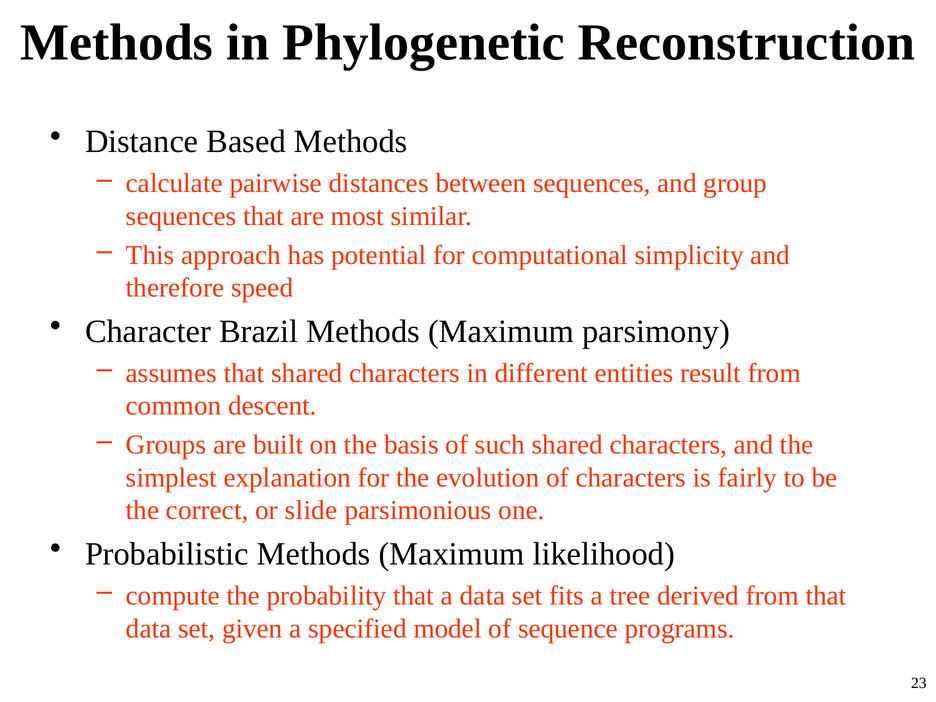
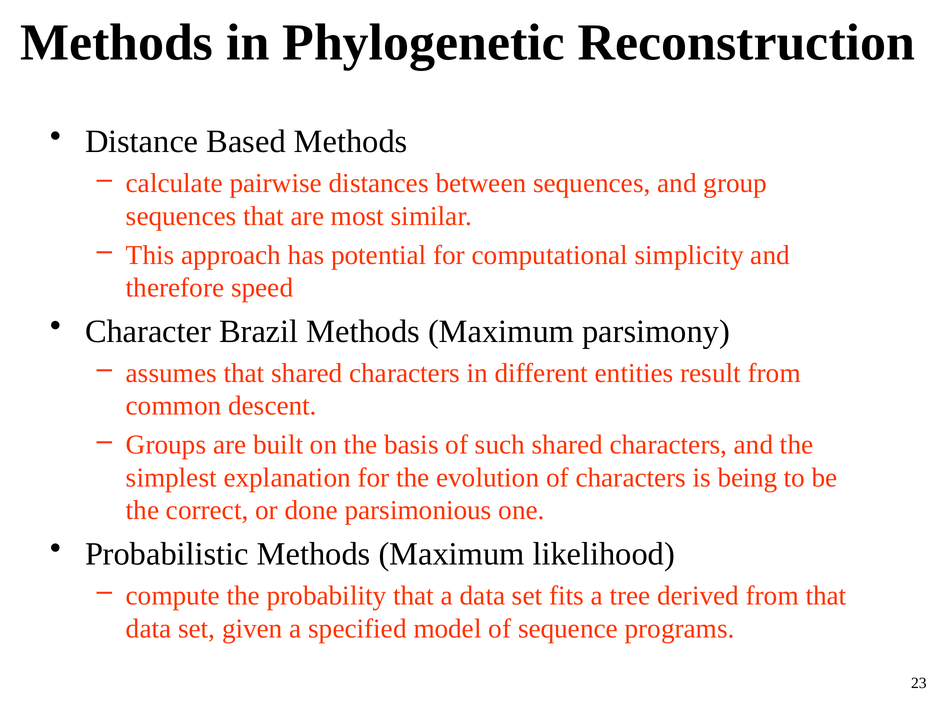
fairly: fairly -> being
slide: slide -> done
